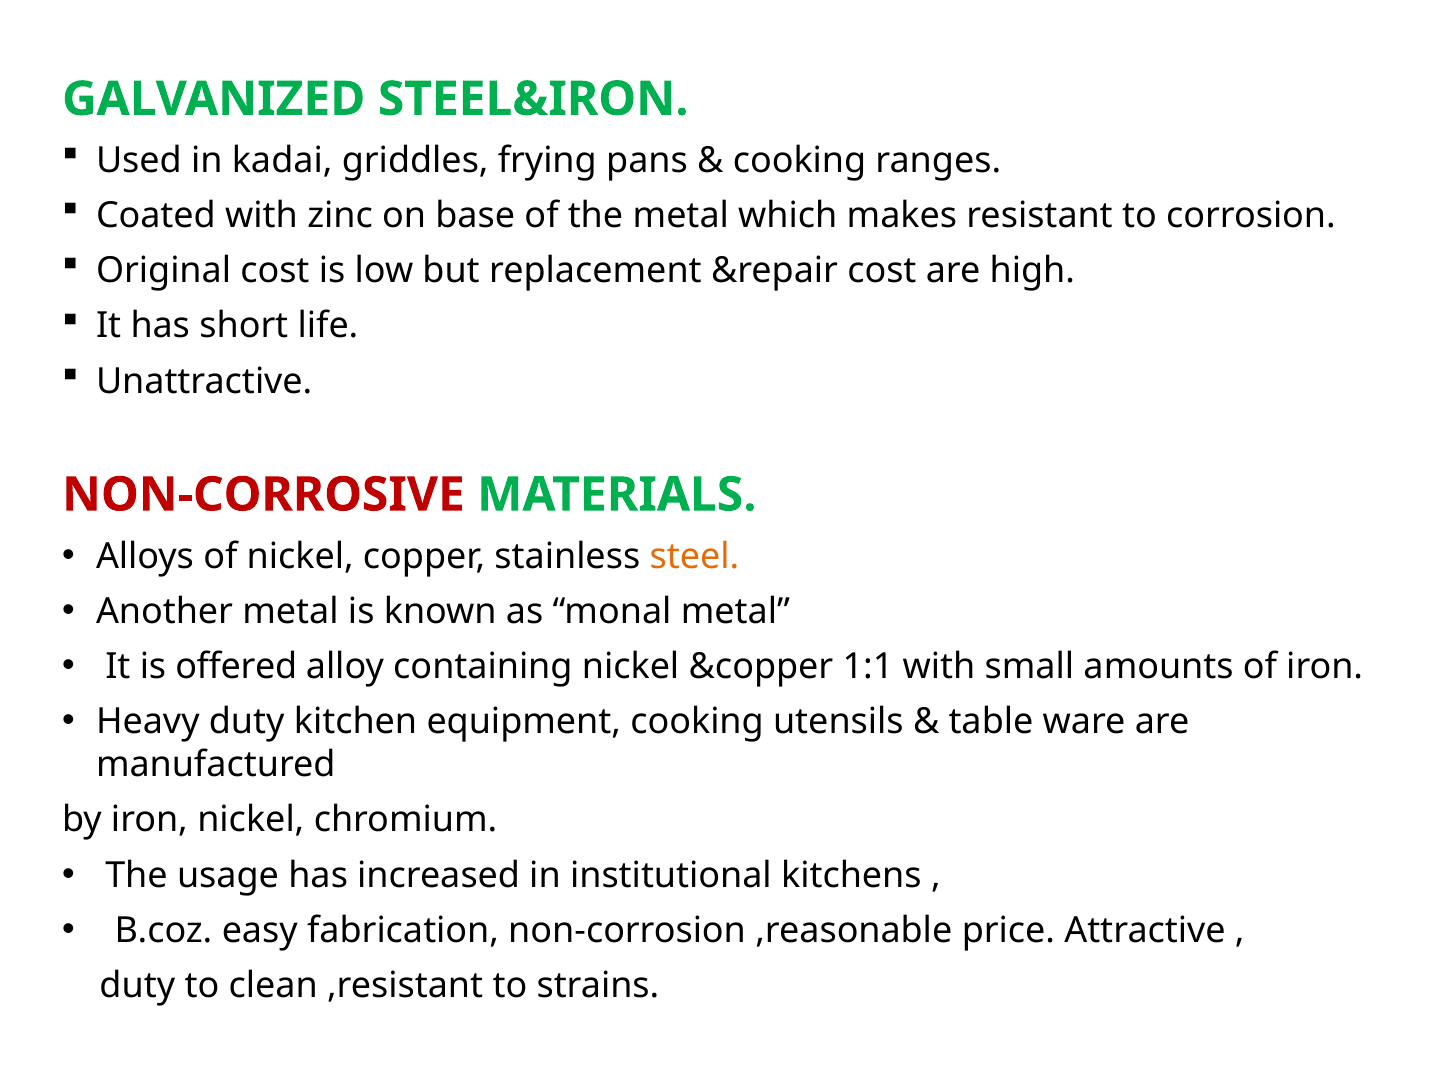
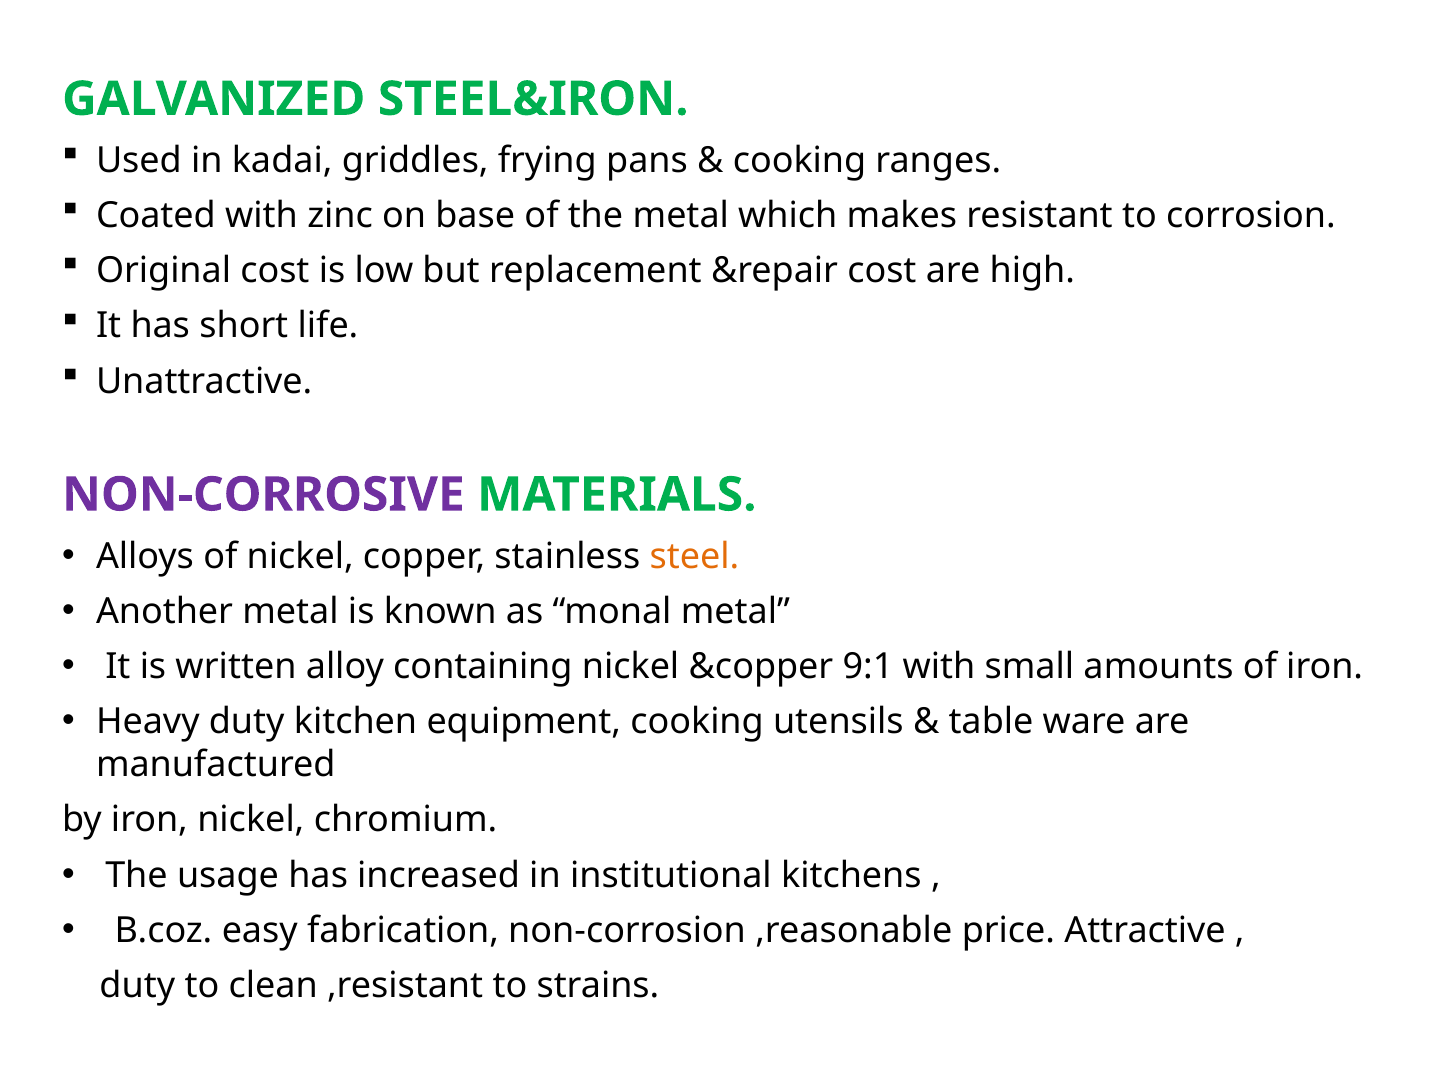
NON-CORROSIVE colour: red -> purple
offered: offered -> written
1:1: 1:1 -> 9:1
